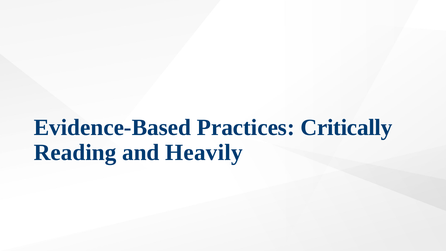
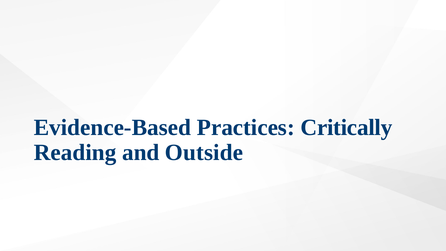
Heavily: Heavily -> Outside
